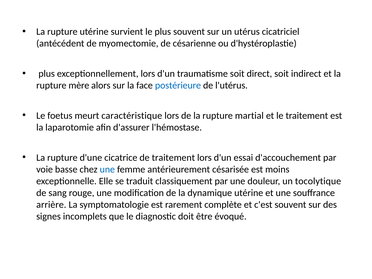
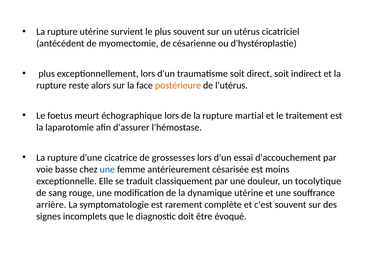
mère: mère -> reste
postérieure colour: blue -> orange
caractéristique: caractéristique -> échographique
de traitement: traitement -> grossesses
